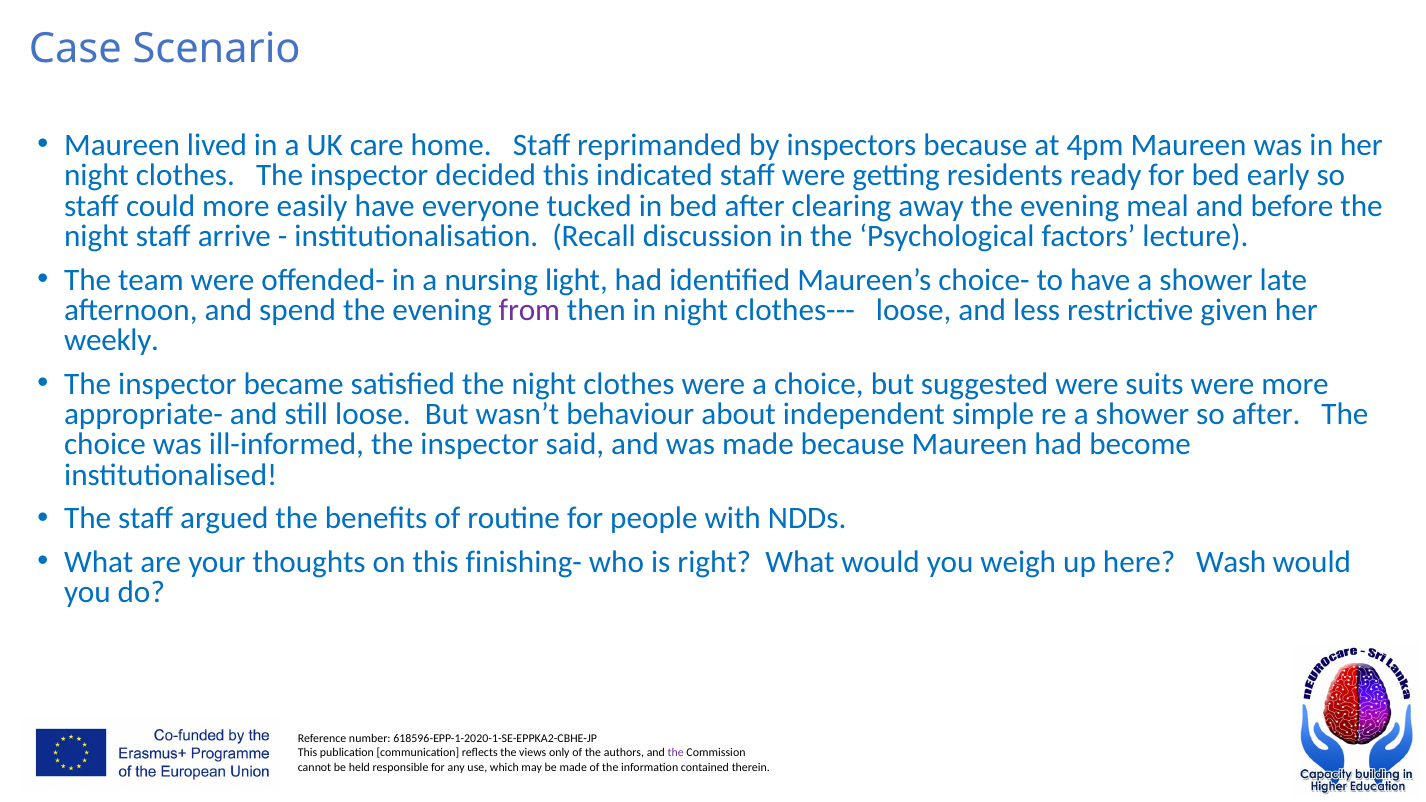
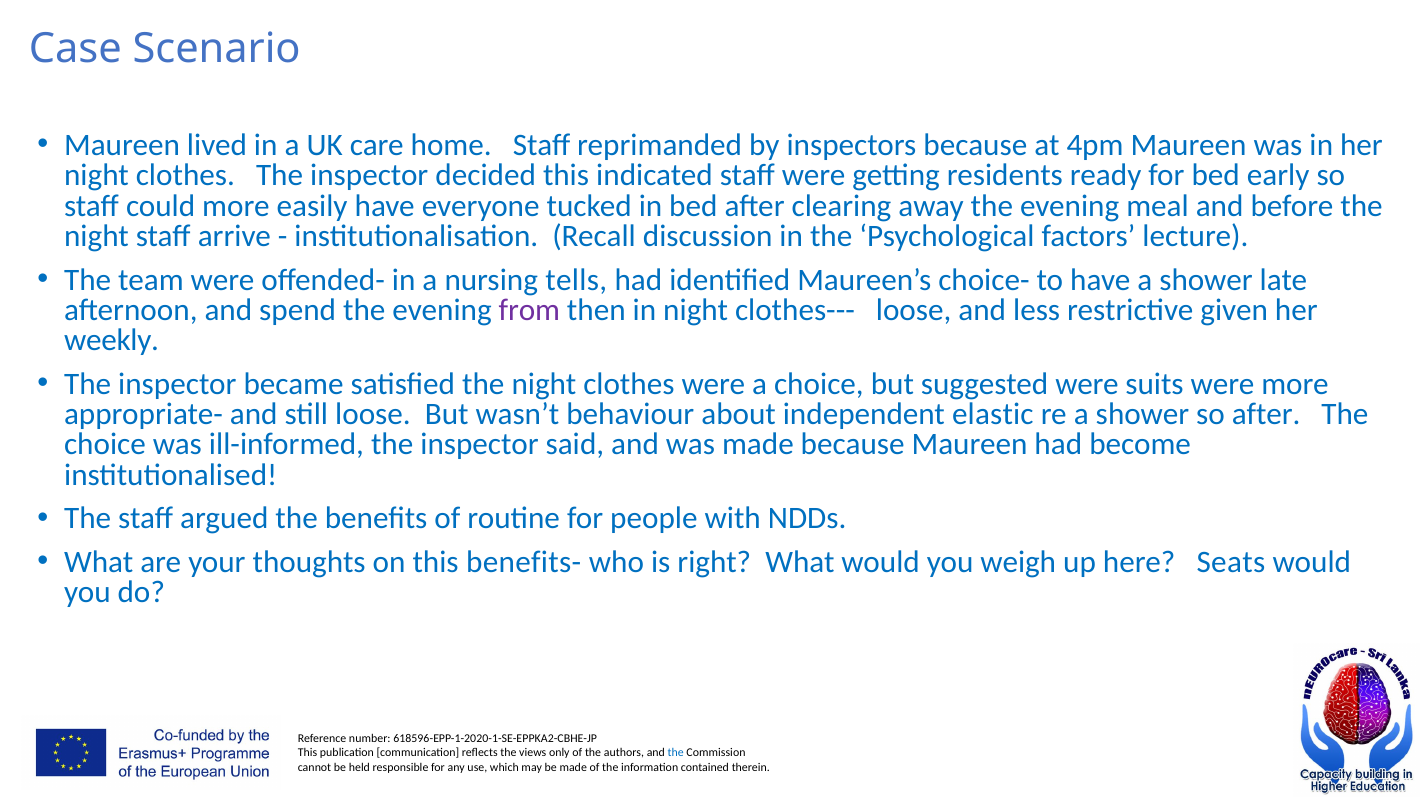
light: light -> tells
simple: simple -> elastic
finishing-: finishing- -> benefits-
Wash: Wash -> Seats
the at (676, 753) colour: purple -> blue
